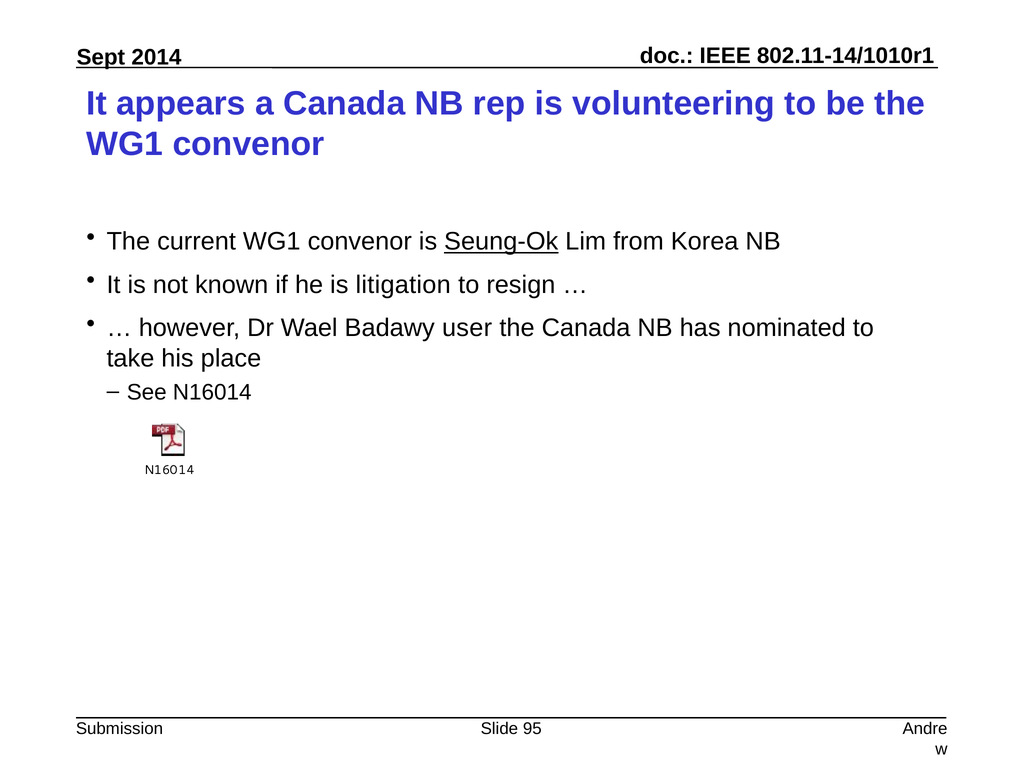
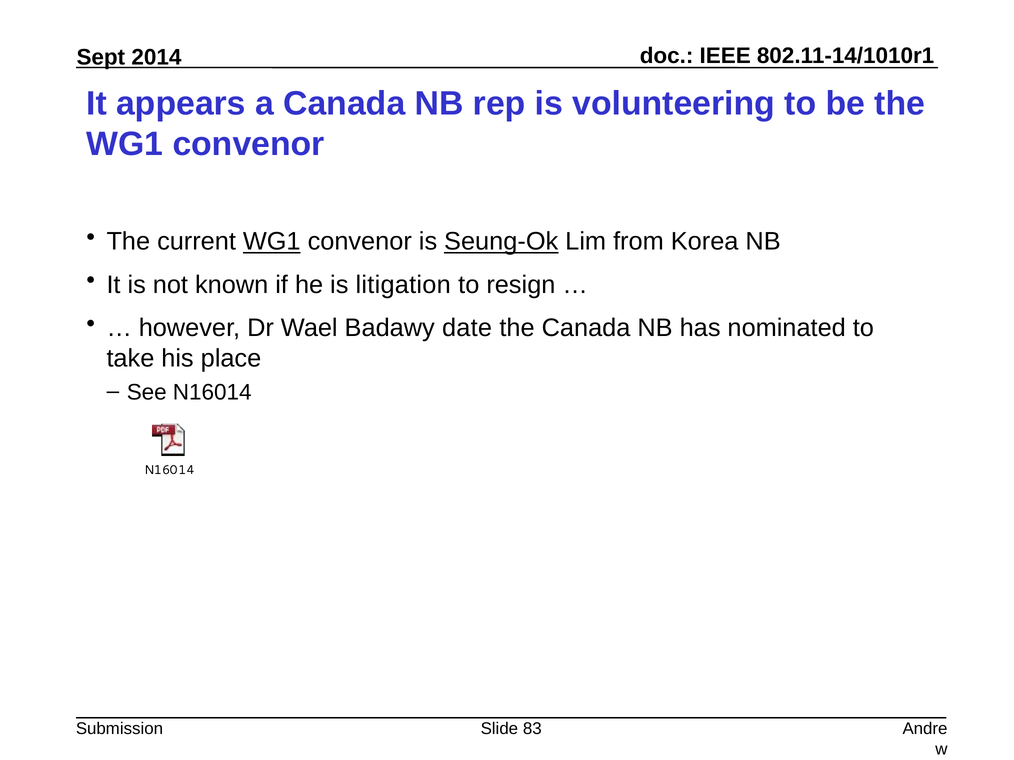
WG1 at (272, 242) underline: none -> present
user: user -> date
95: 95 -> 83
